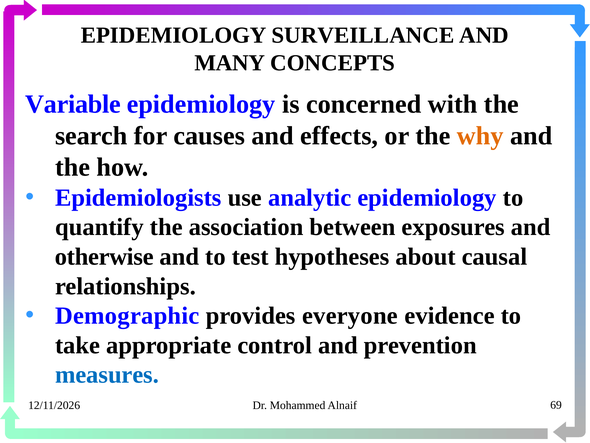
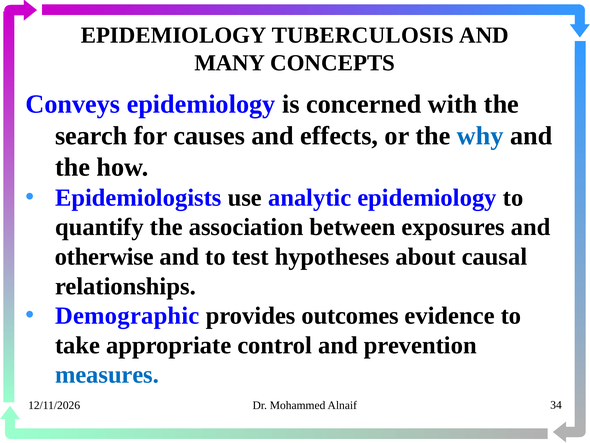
SURVEILLANCE: SURVEILLANCE -> TUBERCULOSIS
Variable: Variable -> Conveys
why colour: orange -> blue
everyone: everyone -> outcomes
69: 69 -> 34
